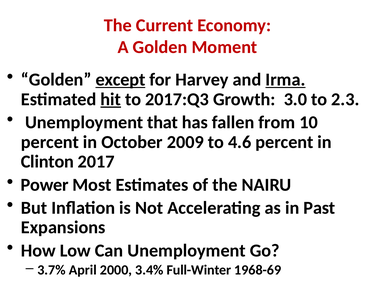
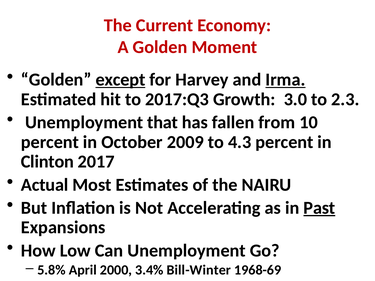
hit underline: present -> none
4.6: 4.6 -> 4.3
Power: Power -> Actual
Past underline: none -> present
3.7%: 3.7% -> 5.8%
Full-Winter: Full-Winter -> Bill-Winter
